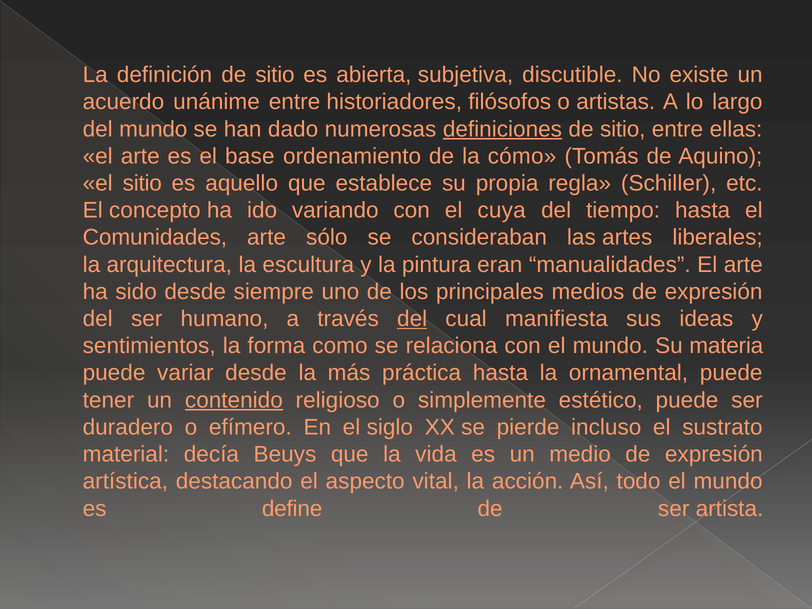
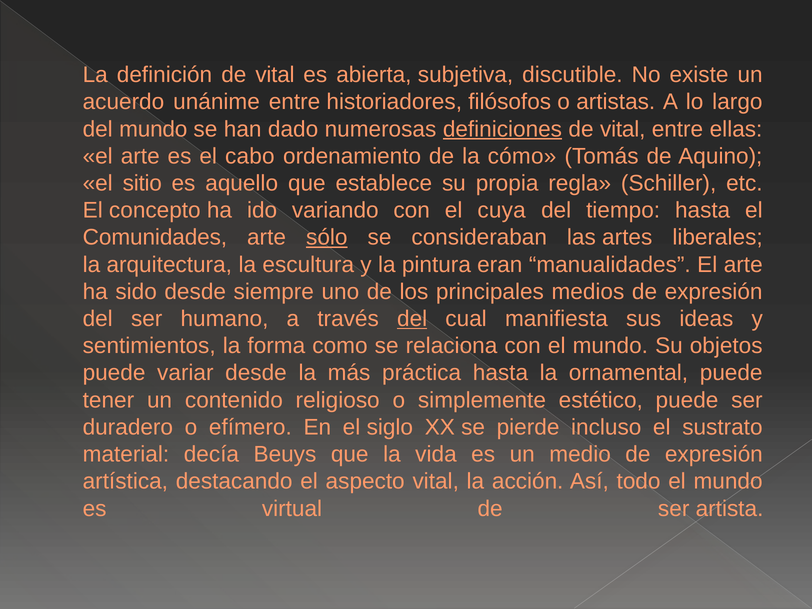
definición de sitio: sitio -> vital
sitio at (623, 129): sitio -> vital
base: base -> cabo
sólo underline: none -> present
materia: materia -> objetos
contenido underline: present -> none
define: define -> virtual
